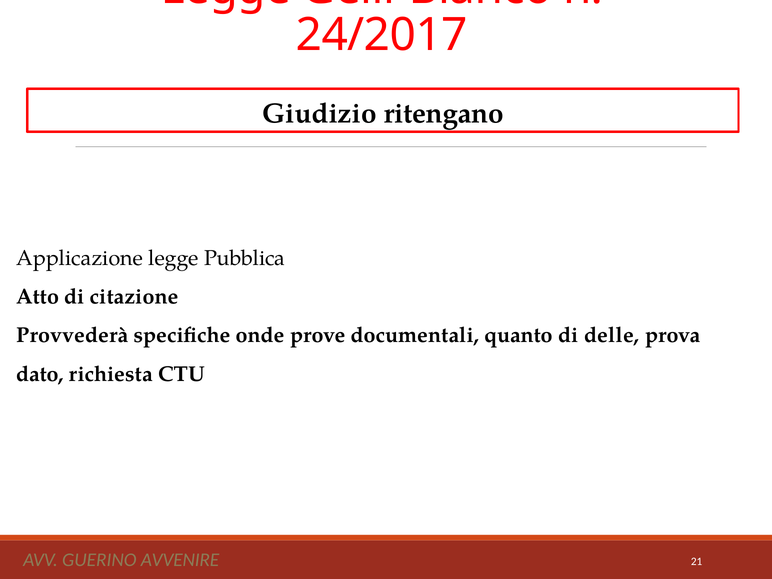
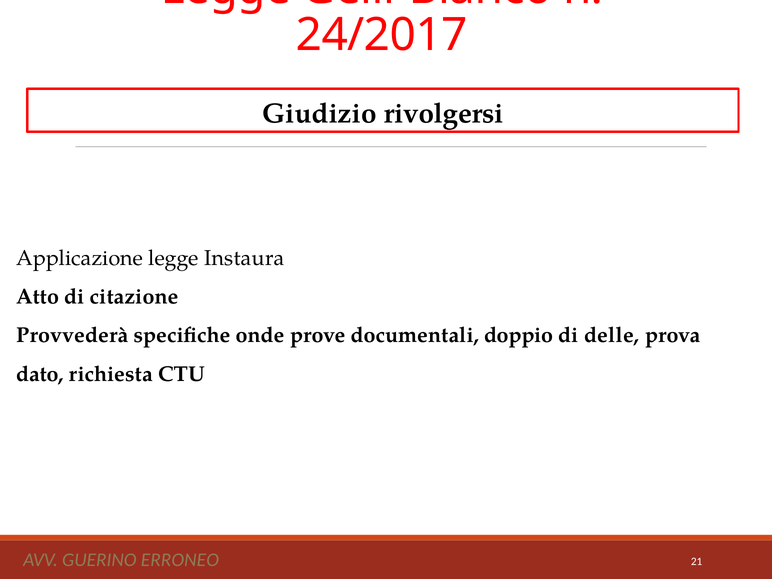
ritengano: ritengano -> rivolgersi
Pubblica: Pubblica -> Instaura
quanto: quanto -> doppio
AVVENIRE: AVVENIRE -> ERRONEO
